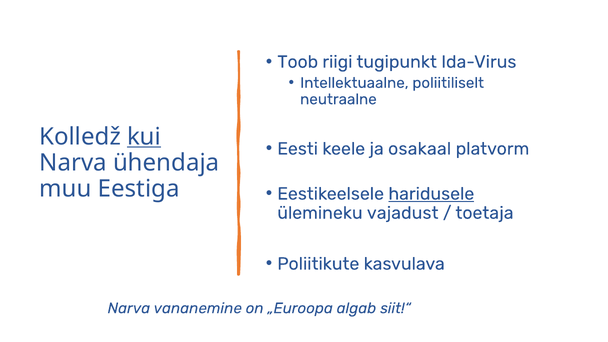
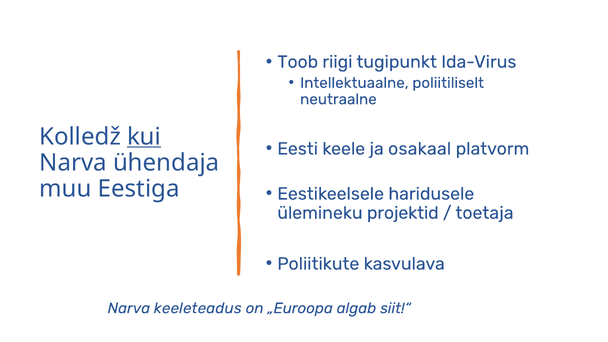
haridusele underline: present -> none
vajadust: vajadust -> projektid
vananemine: vananemine -> keeleteadus
